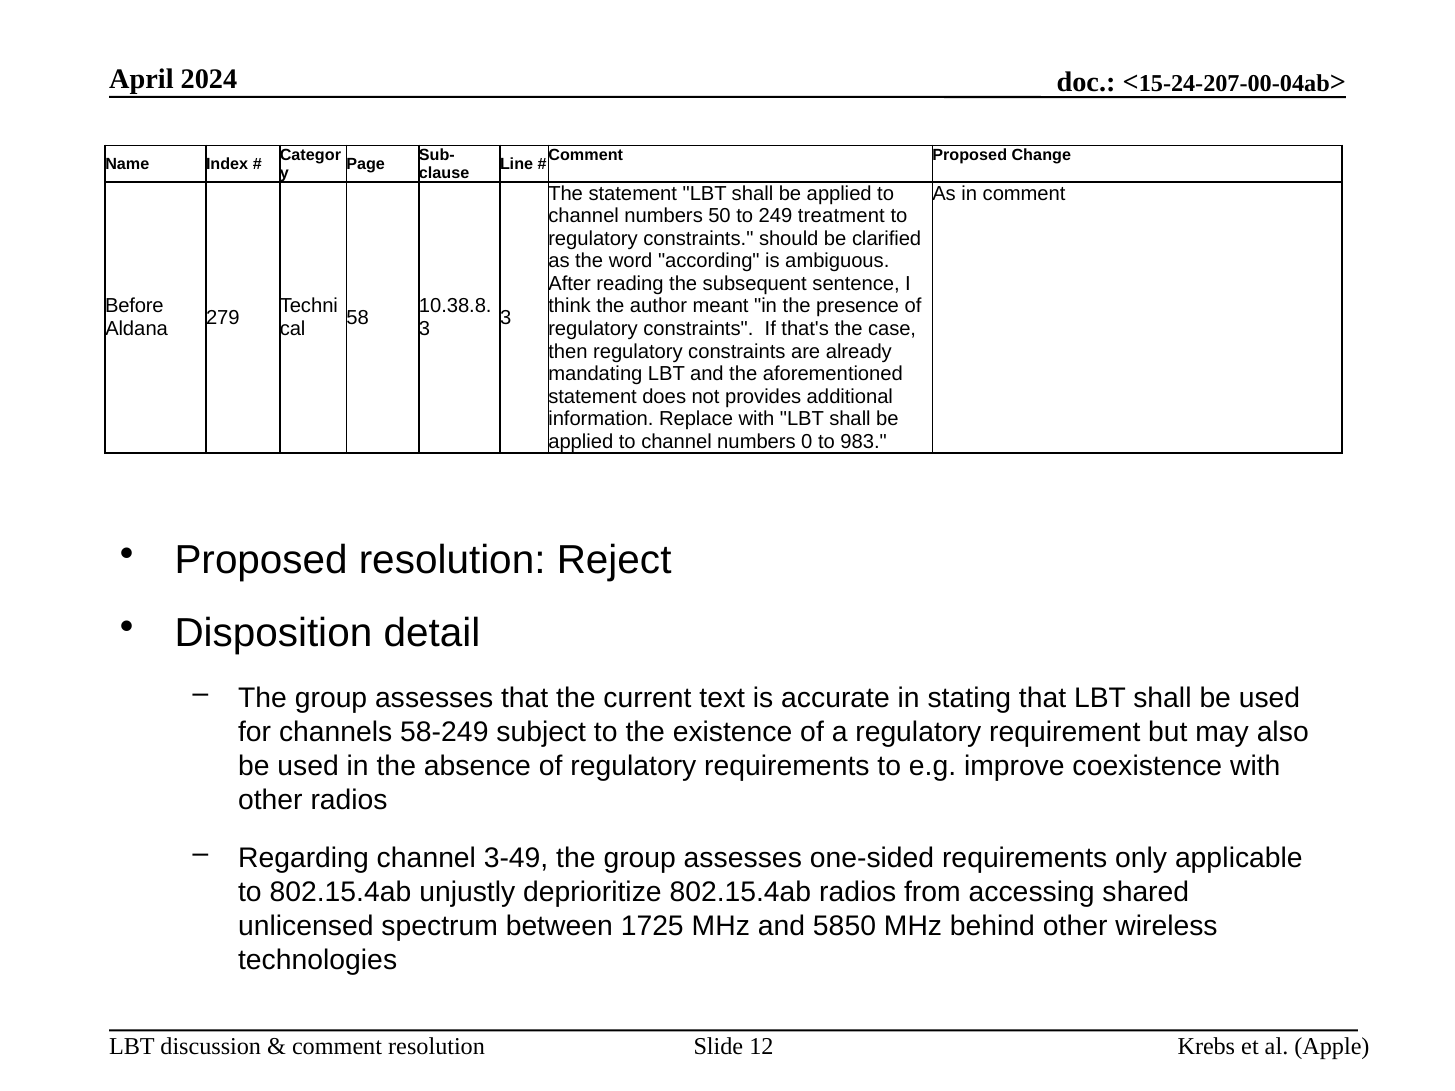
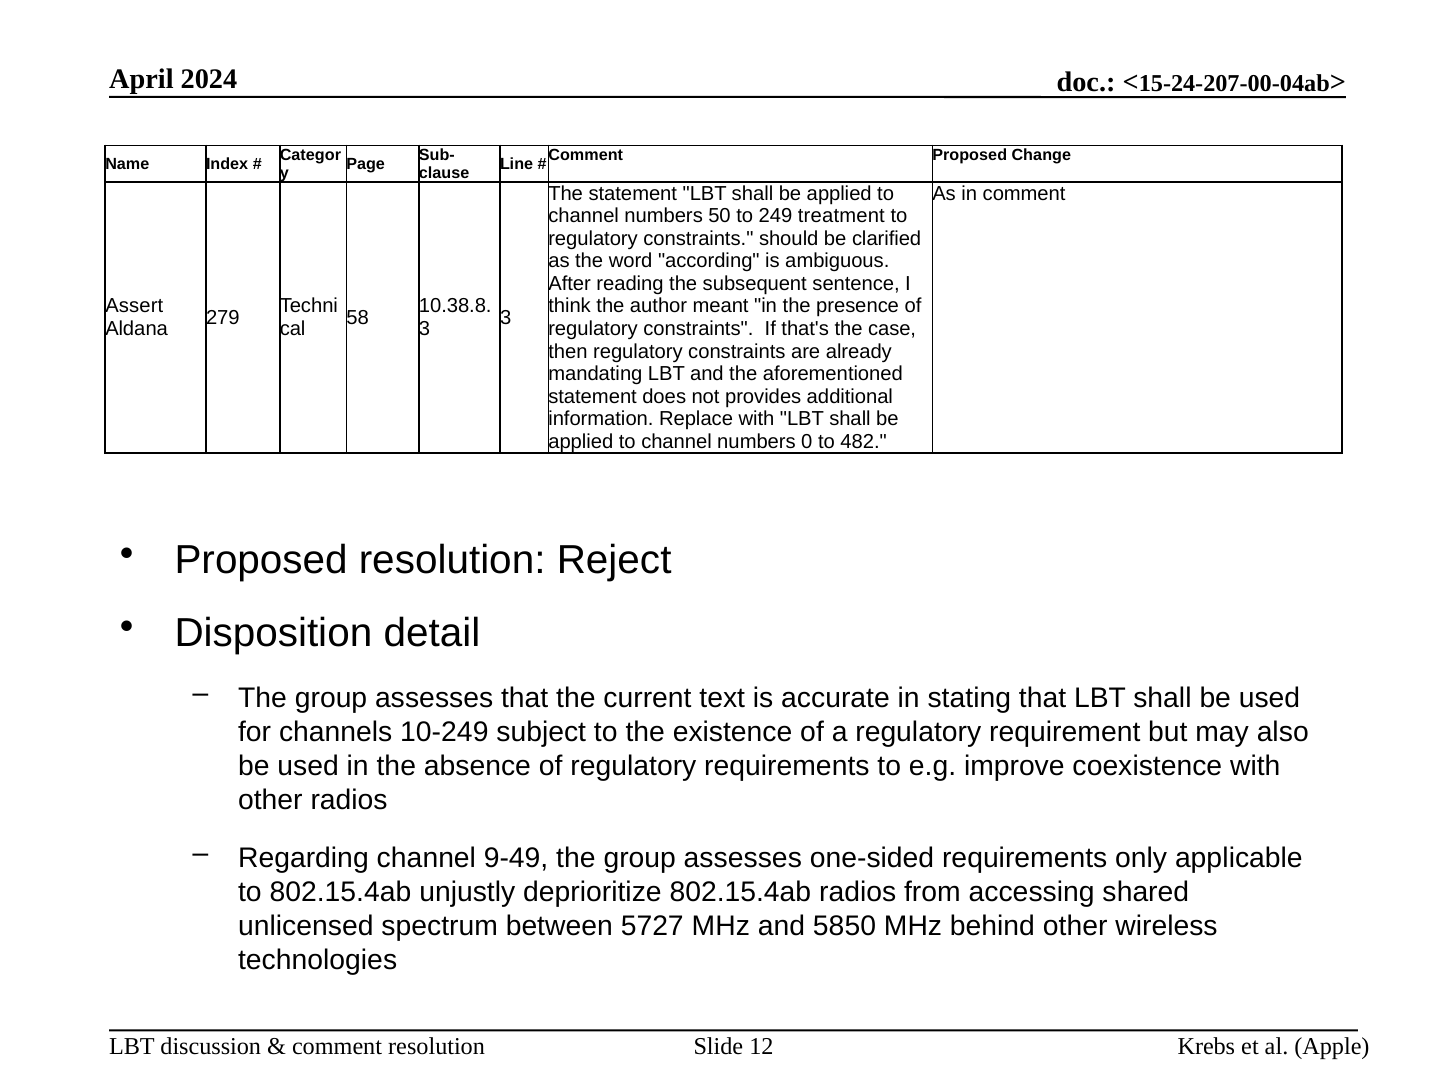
Before: Before -> Assert
983: 983 -> 482
58-249: 58-249 -> 10-249
3-49: 3-49 -> 9-49
1725: 1725 -> 5727
